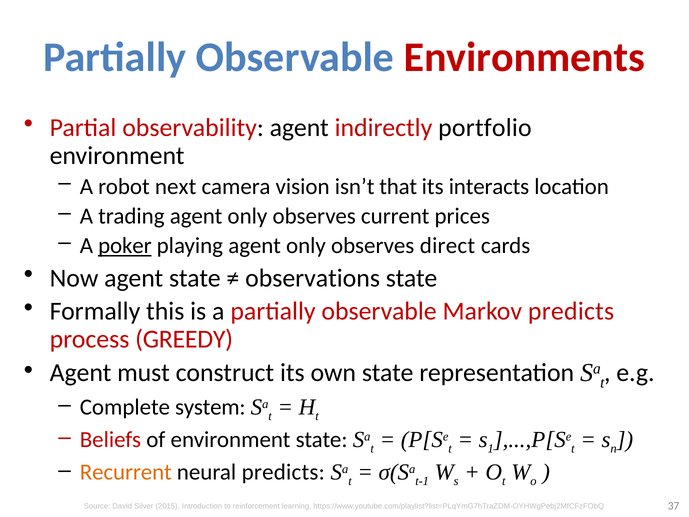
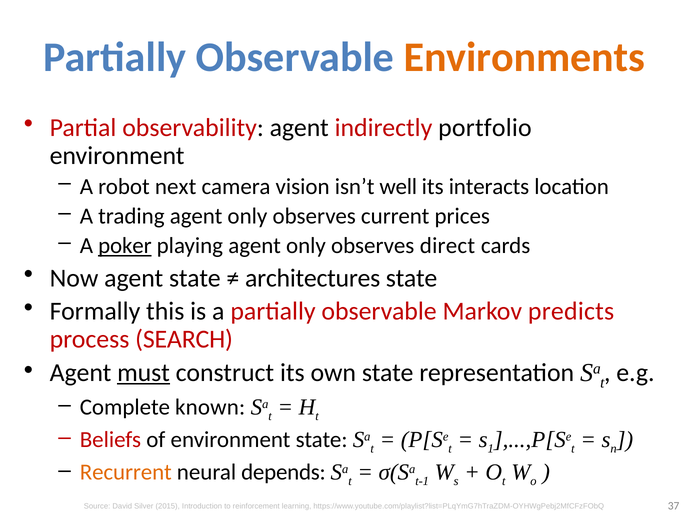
Environments colour: red -> orange
that: that -> well
observations: observations -> architectures
GREEDY: GREEDY -> SEARCH
must underline: none -> present
system: system -> known
neural predicts: predicts -> depends
